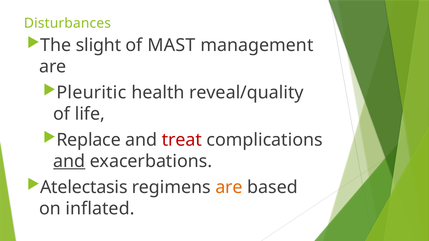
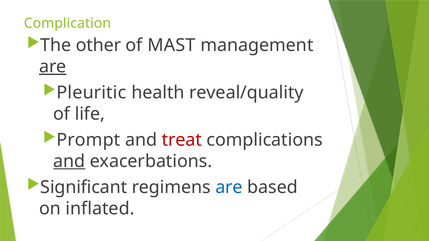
Disturbances: Disturbances -> Complication
slight: slight -> other
are at (53, 67) underline: none -> present
Replace: Replace -> Prompt
Atelectasis: Atelectasis -> Significant
are at (229, 187) colour: orange -> blue
